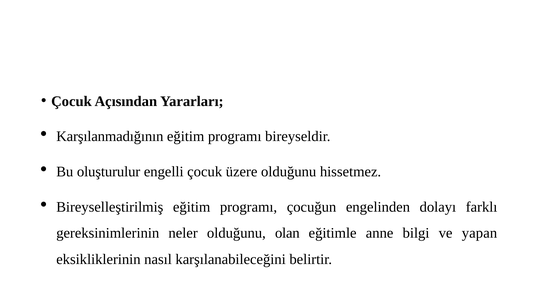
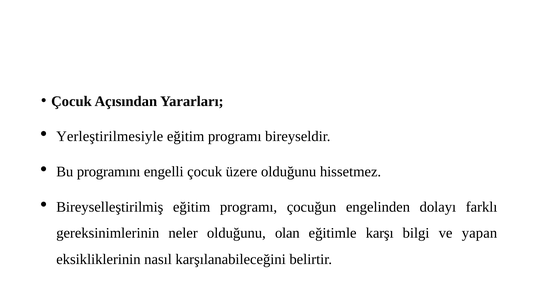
Karşılanmadığının: Karşılanmadığının -> Yerleştirilmesiyle
oluşturulur: oluşturulur -> programını
anne: anne -> karşı
